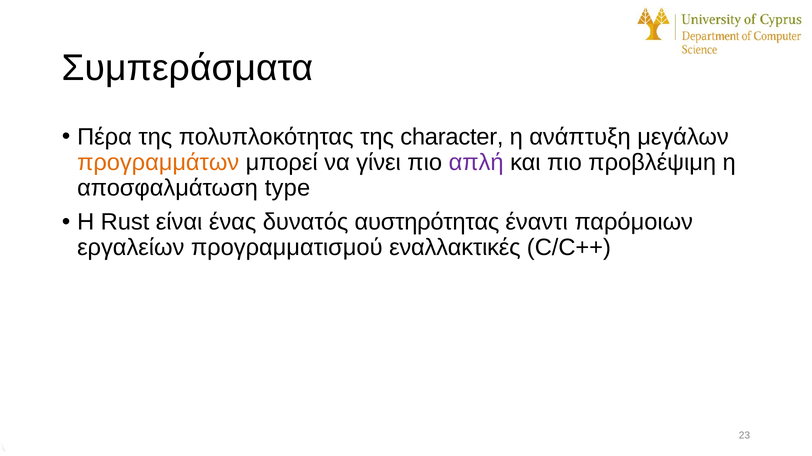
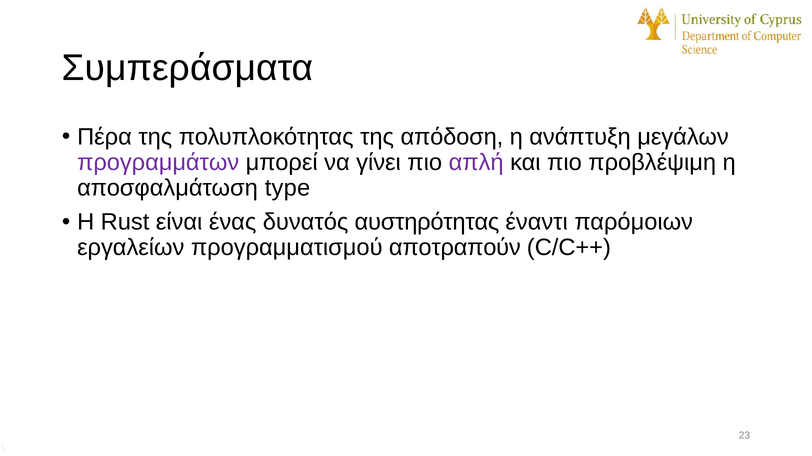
character: character -> απόδοση
προγραμμάτων colour: orange -> purple
εναλλακτικές: εναλλακτικές -> αποτραπούν
